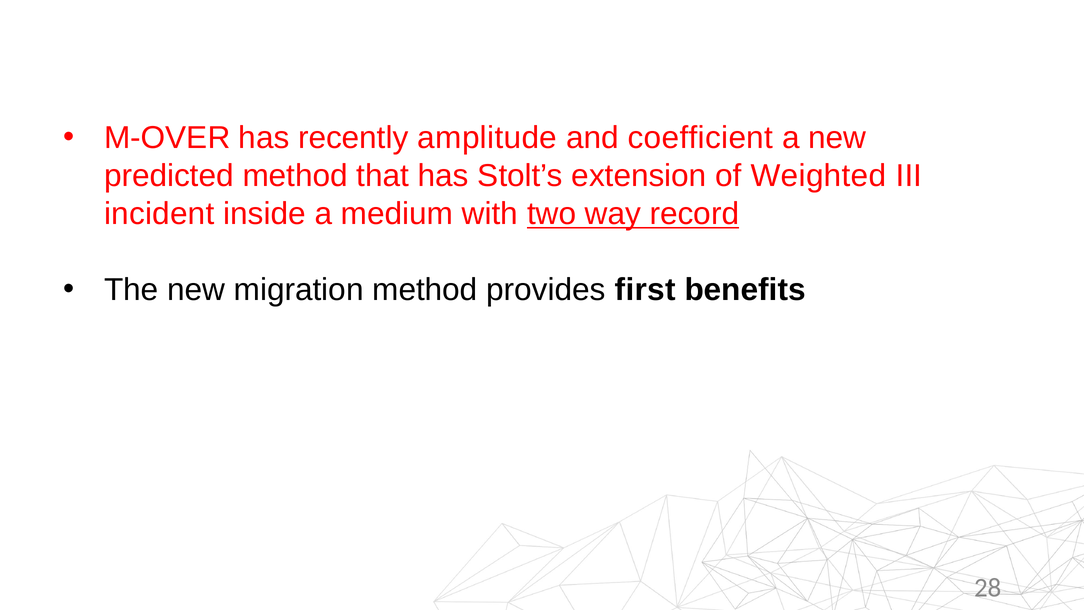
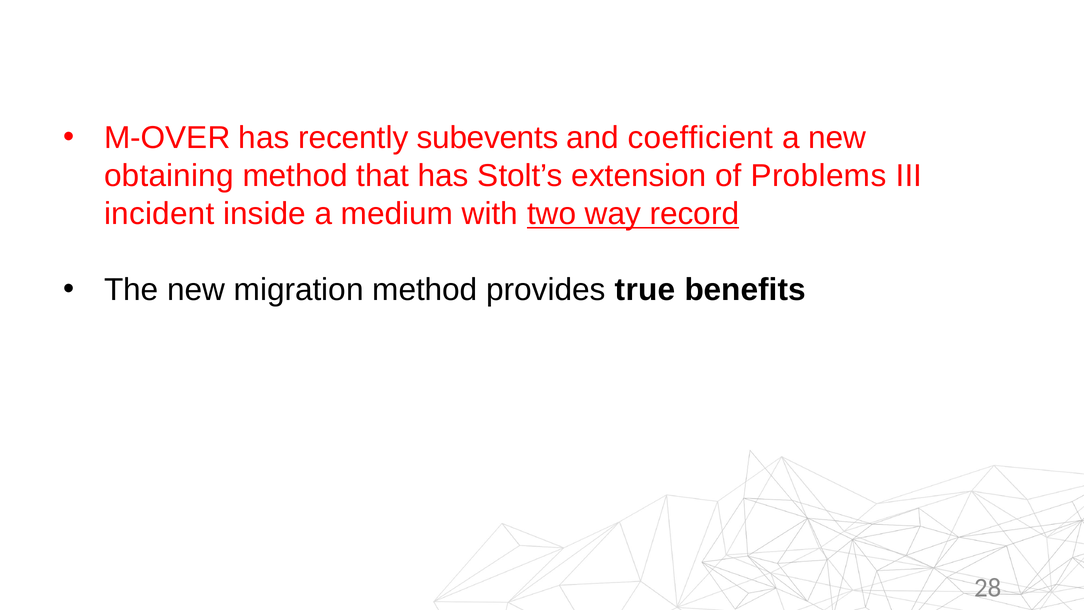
amplitude: amplitude -> subevents
predicted: predicted -> obtaining
Weighted: Weighted -> Problems
first: first -> true
